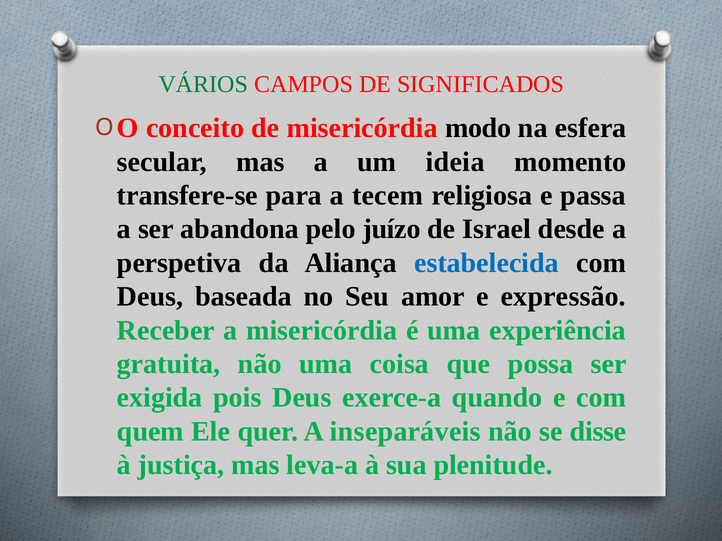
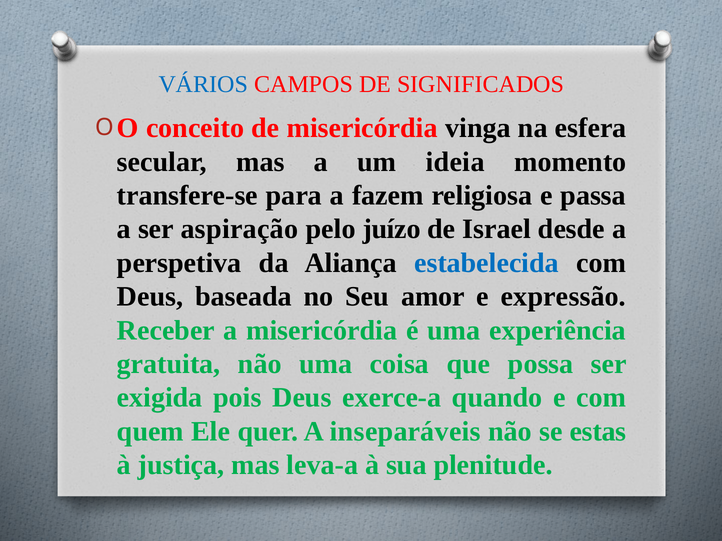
VÁRIOS colour: green -> blue
modo: modo -> vinga
tecem: tecem -> fazem
abandona: abandona -> aspiração
disse: disse -> estas
